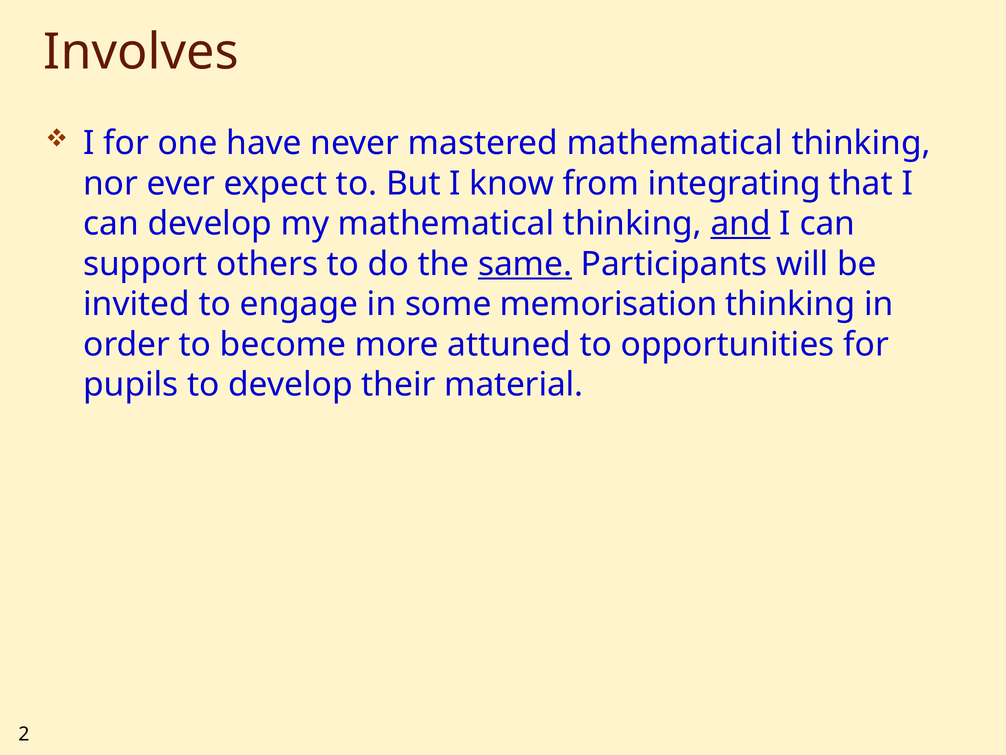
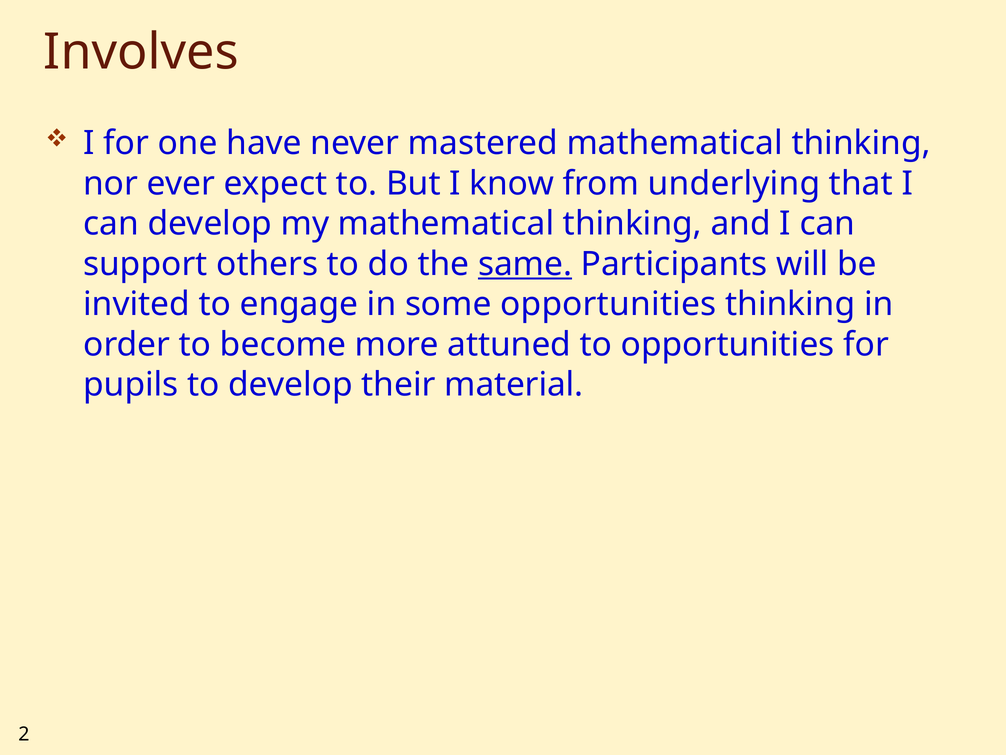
integrating: integrating -> underlying
and underline: present -> none
some memorisation: memorisation -> opportunities
